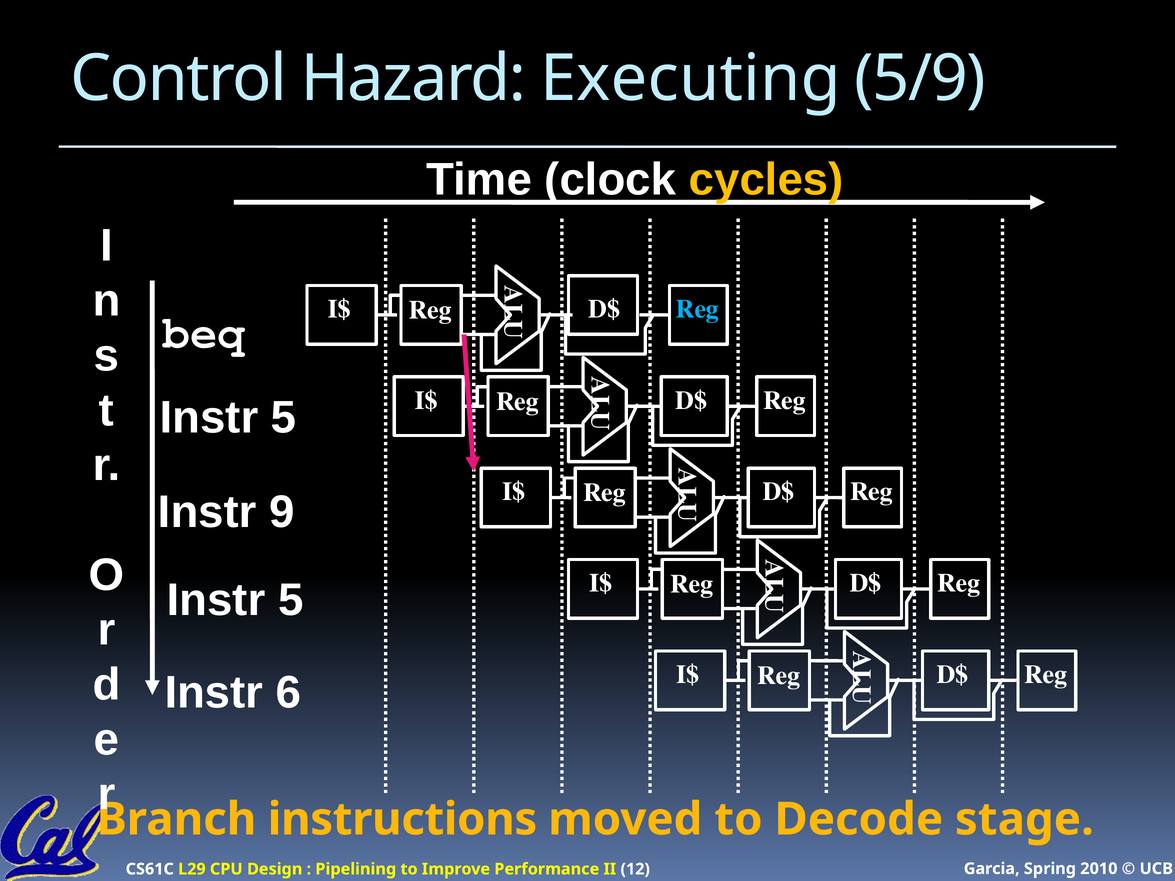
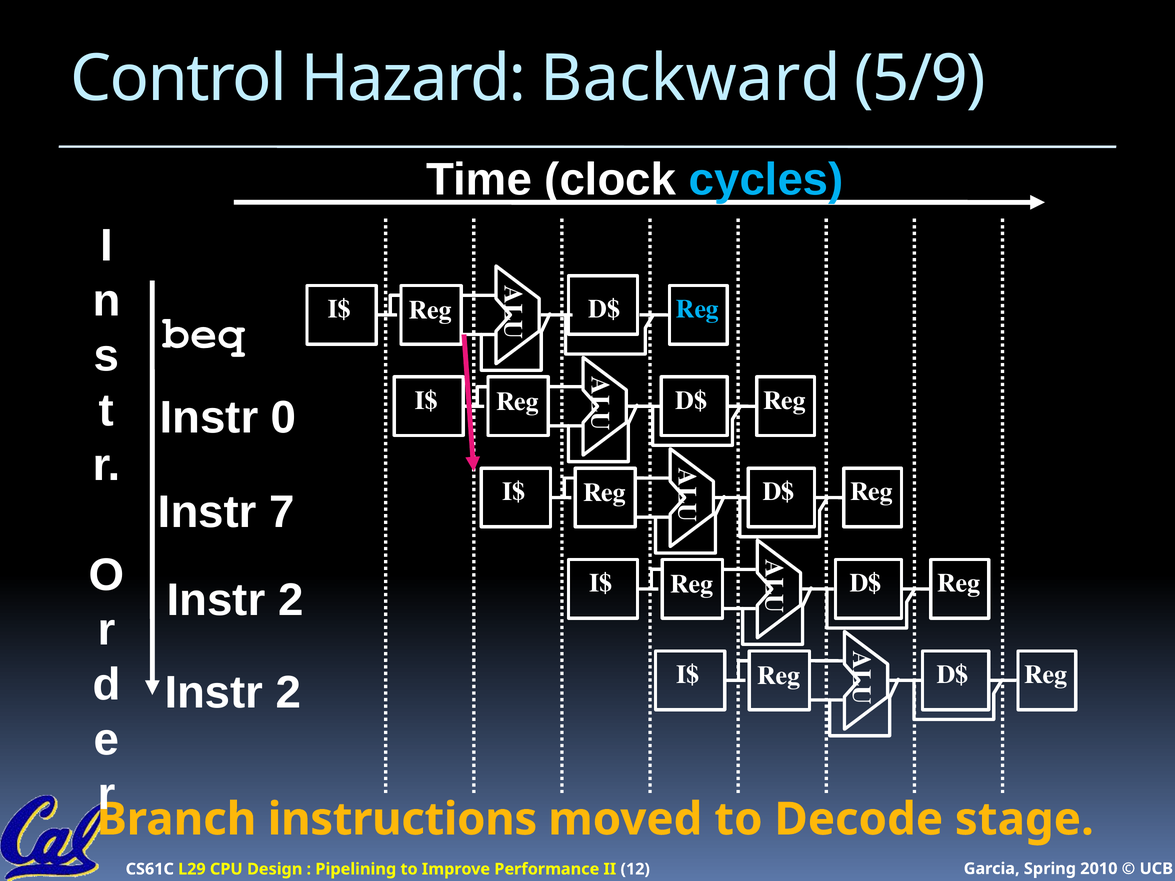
Executing: Executing -> Backward
cycles colour: yellow -> light blue
5 at (284, 418): 5 -> 0
9: 9 -> 7
5 at (291, 600): 5 -> 2
6 at (288, 693): 6 -> 2
